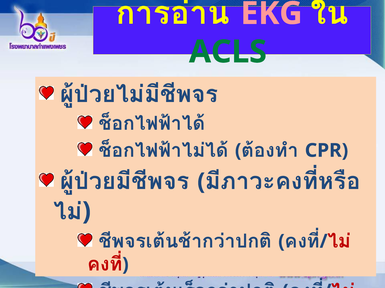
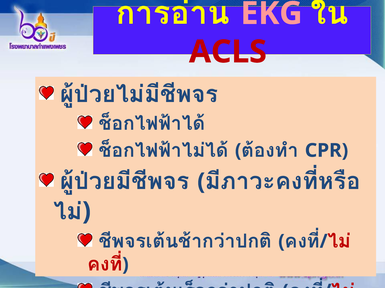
ACLS colour: green -> red
